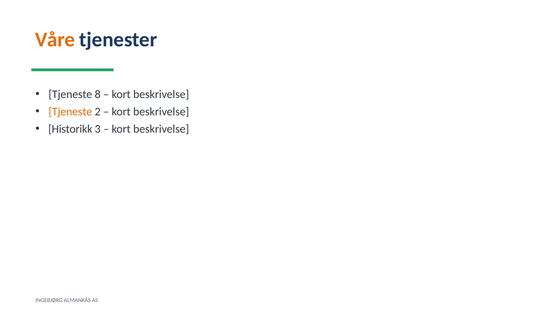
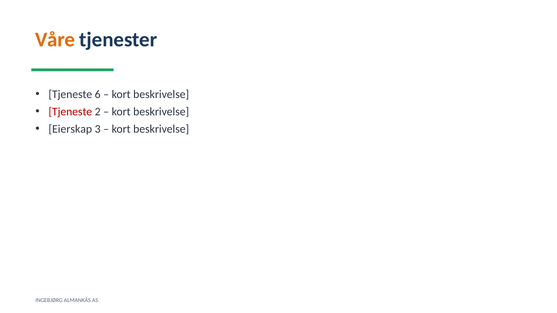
8: 8 -> 6
Tjeneste at (70, 112) colour: orange -> red
Historikk: Historikk -> Eierskap
